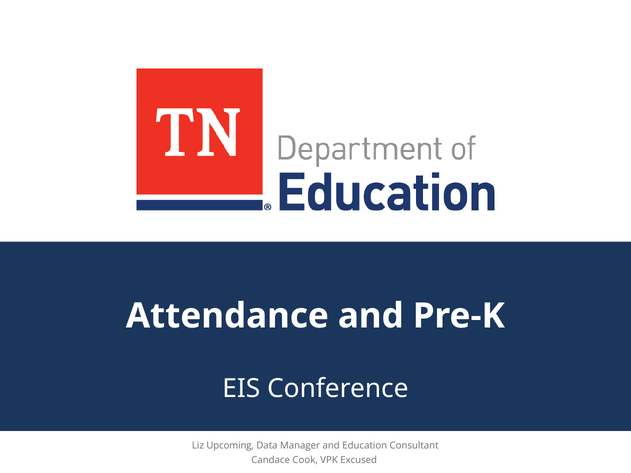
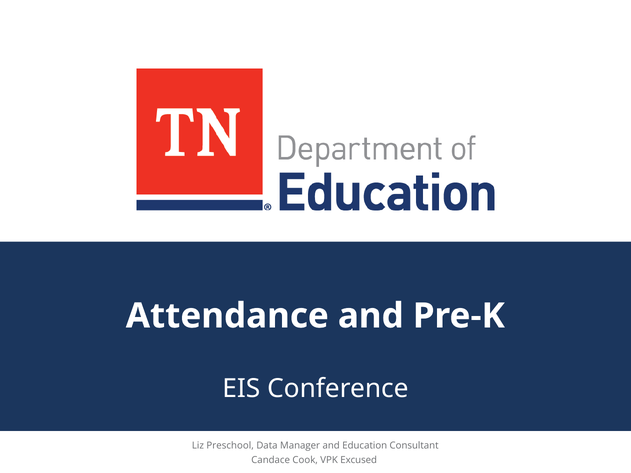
Upcoming: Upcoming -> Preschool
